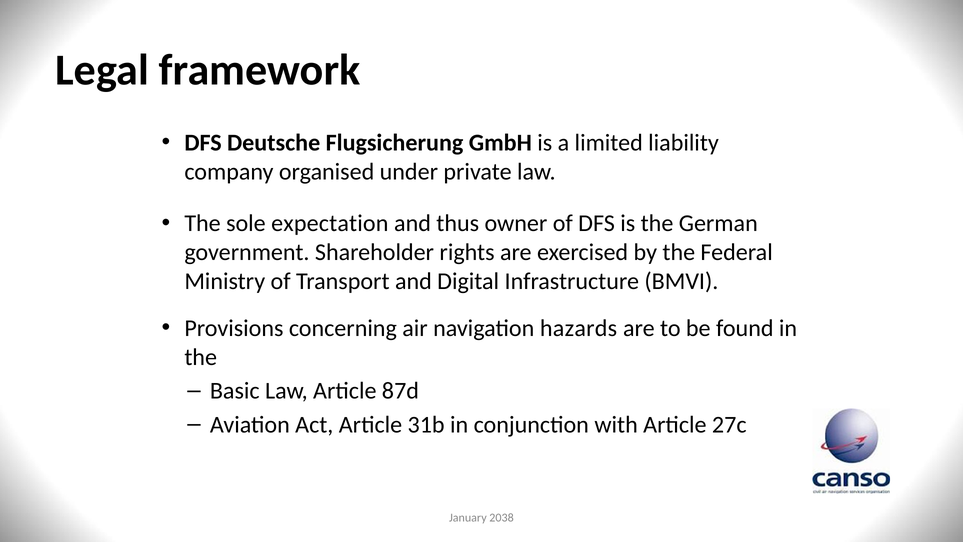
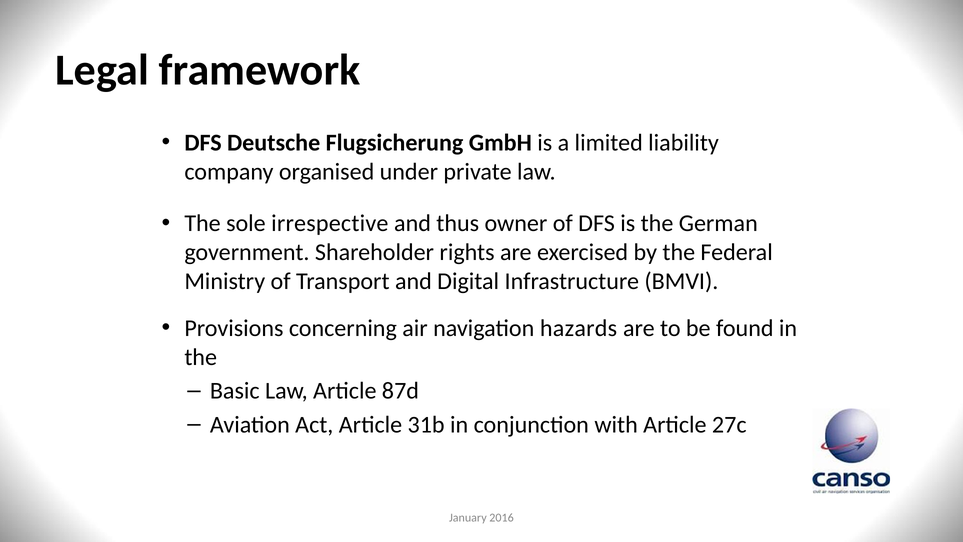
expectation: expectation -> irrespective
2038: 2038 -> 2016
